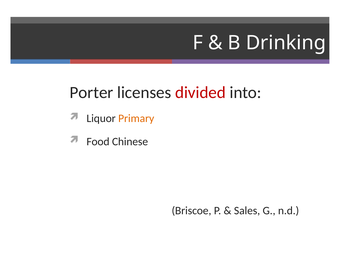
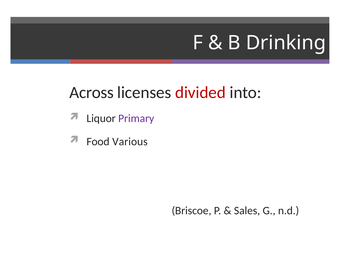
Porter: Porter -> Across
Primary colour: orange -> purple
Chinese: Chinese -> Various
